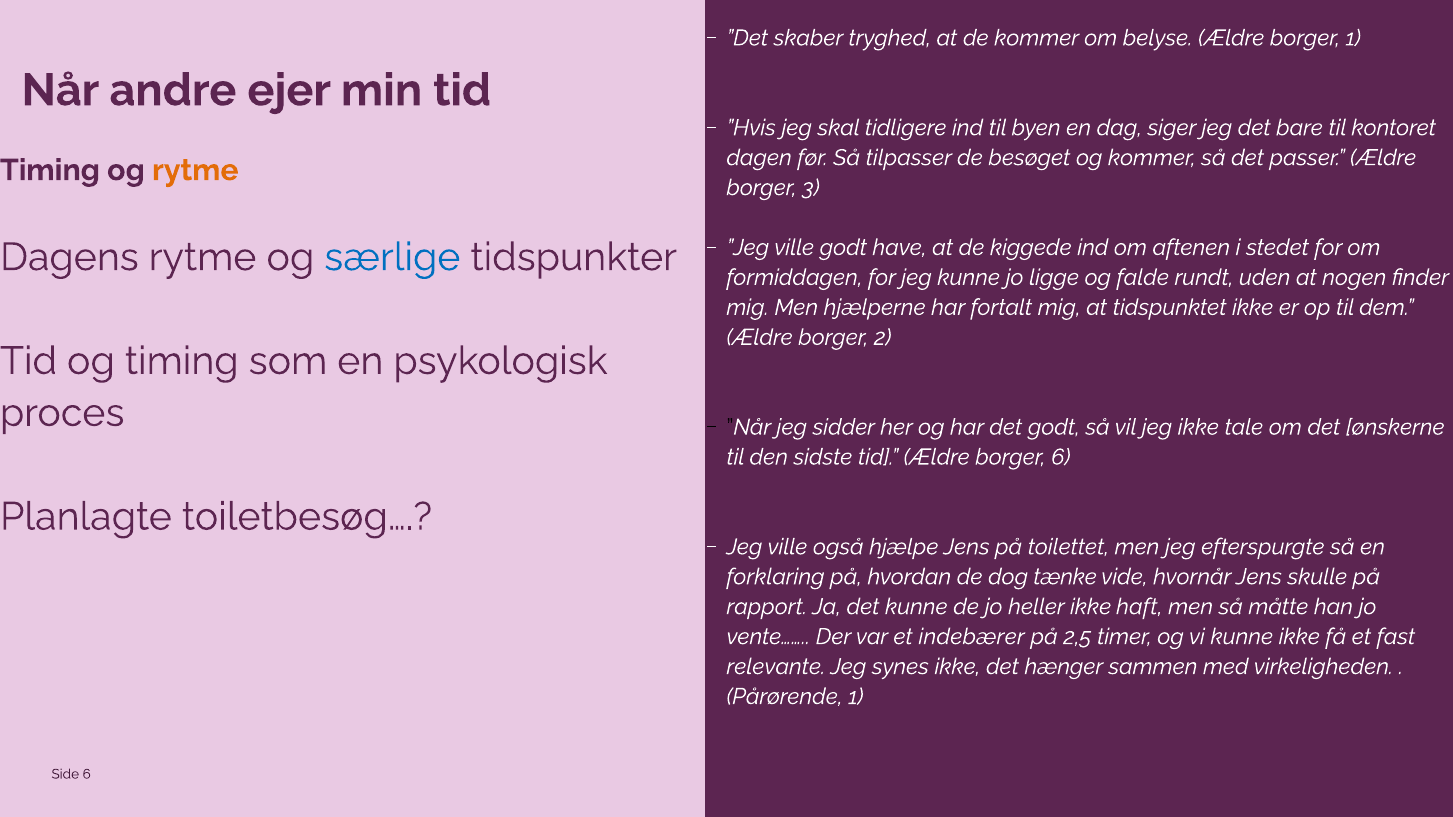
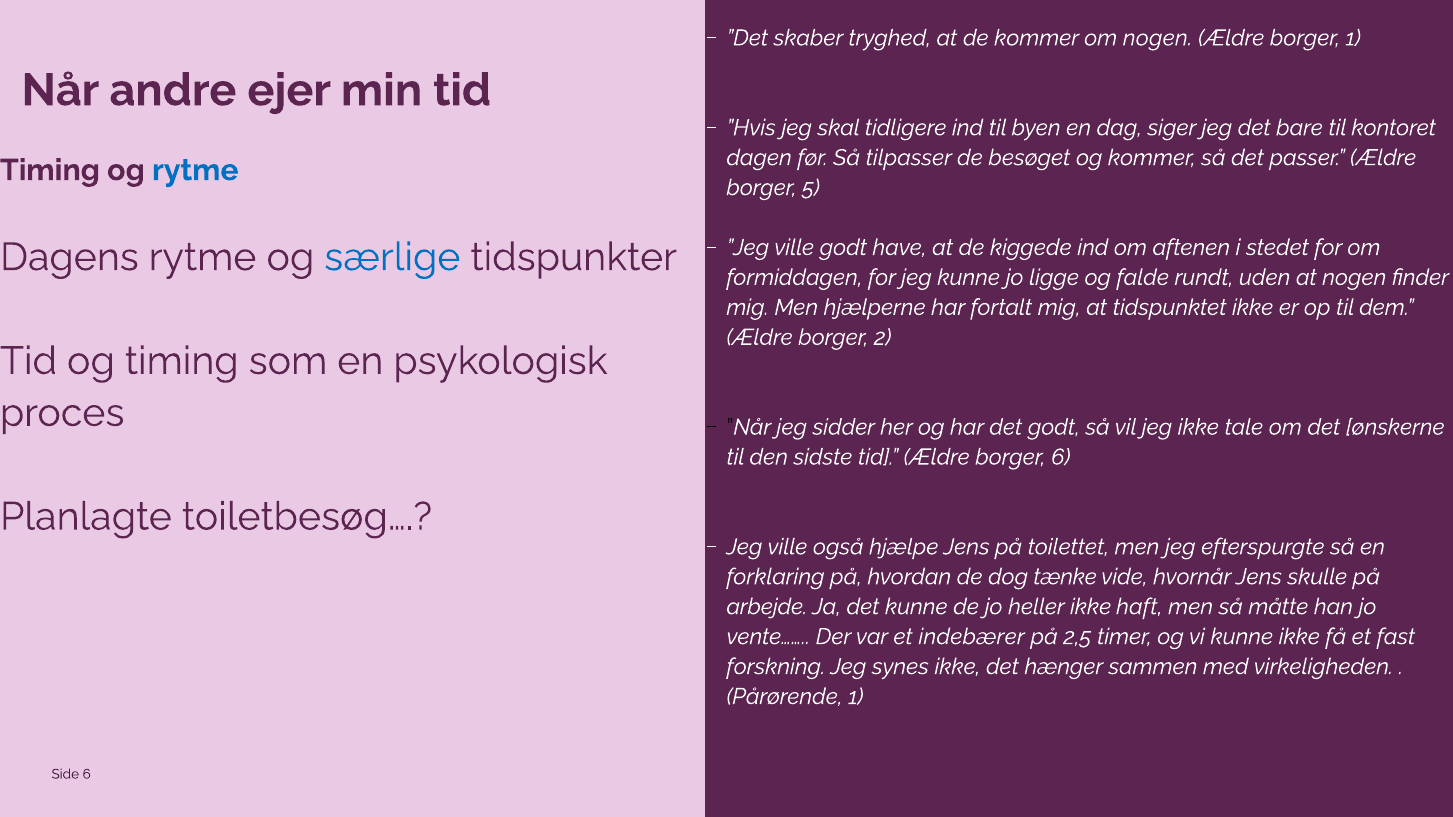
om belyse: belyse -> nogen
rytme at (195, 170) colour: orange -> blue
3: 3 -> 5
rapport: rapport -> arbejde
relevante: relevante -> forskning
